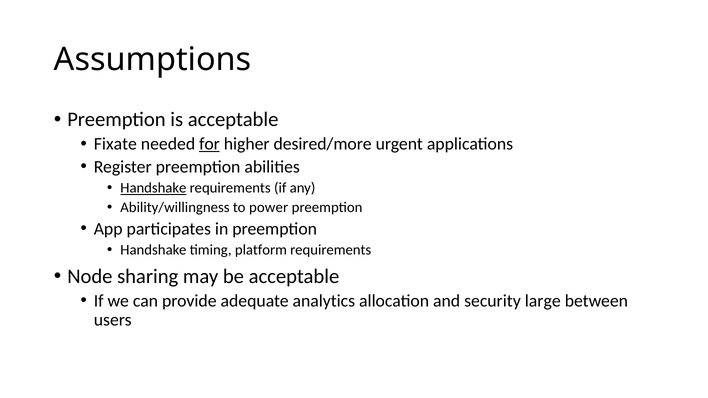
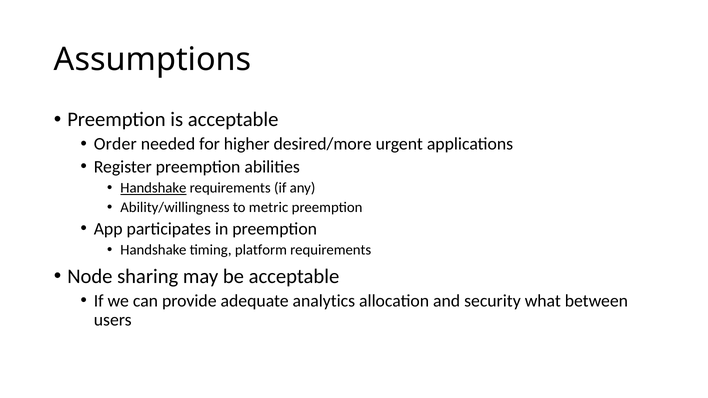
Fixate: Fixate -> Order
for underline: present -> none
power: power -> metric
large: large -> what
